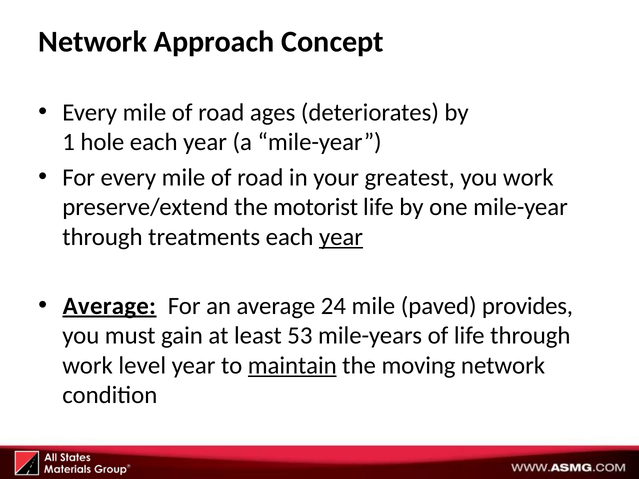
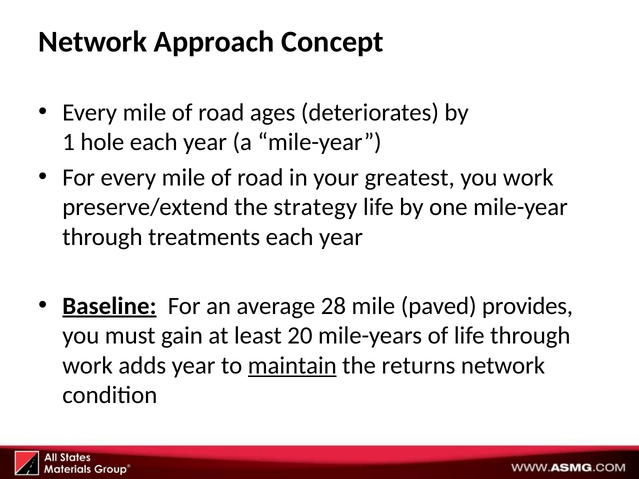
motorist: motorist -> strategy
year at (341, 237) underline: present -> none
Average at (109, 306): Average -> Baseline
24: 24 -> 28
53: 53 -> 20
level: level -> adds
moving: moving -> returns
